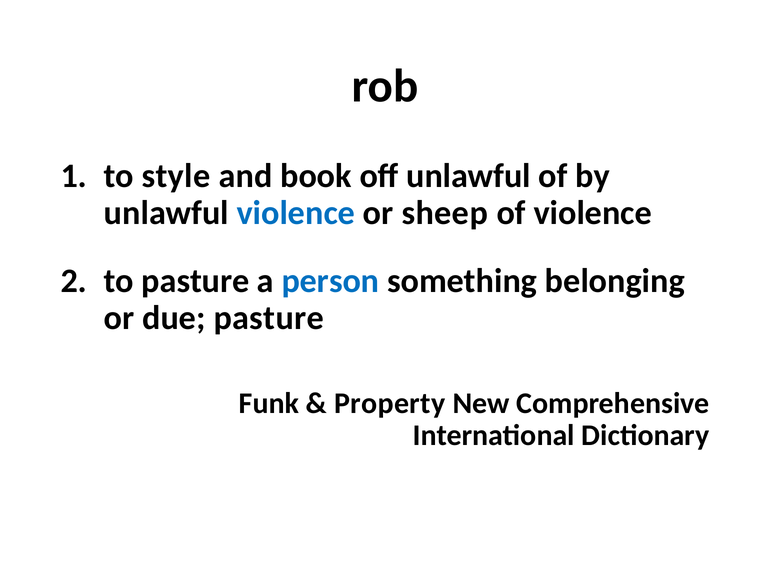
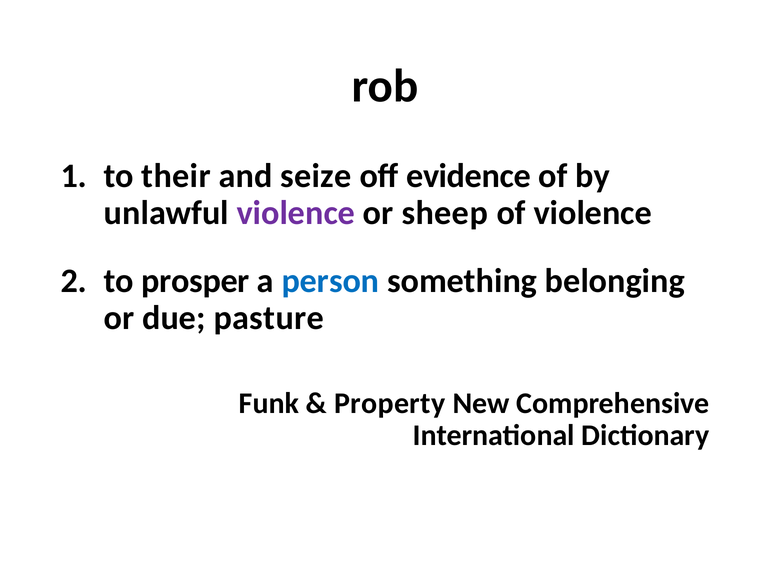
style: style -> their
book: book -> seize
off unlawful: unlawful -> evidence
violence at (296, 213) colour: blue -> purple
to pasture: pasture -> prosper
